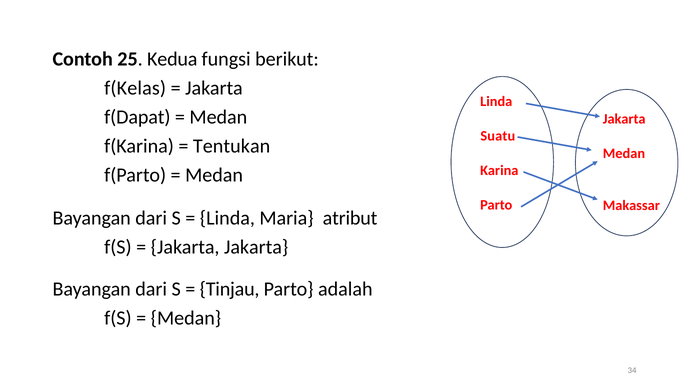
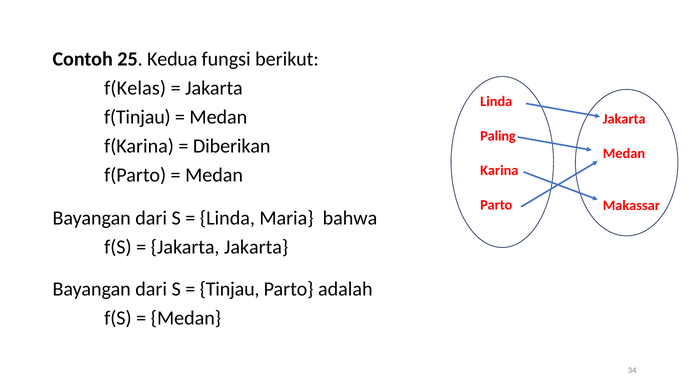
f(Dapat: f(Dapat -> f(Tinjau
Suatu: Suatu -> Paling
Tentukan: Tentukan -> Diberikan
atribut: atribut -> bahwa
